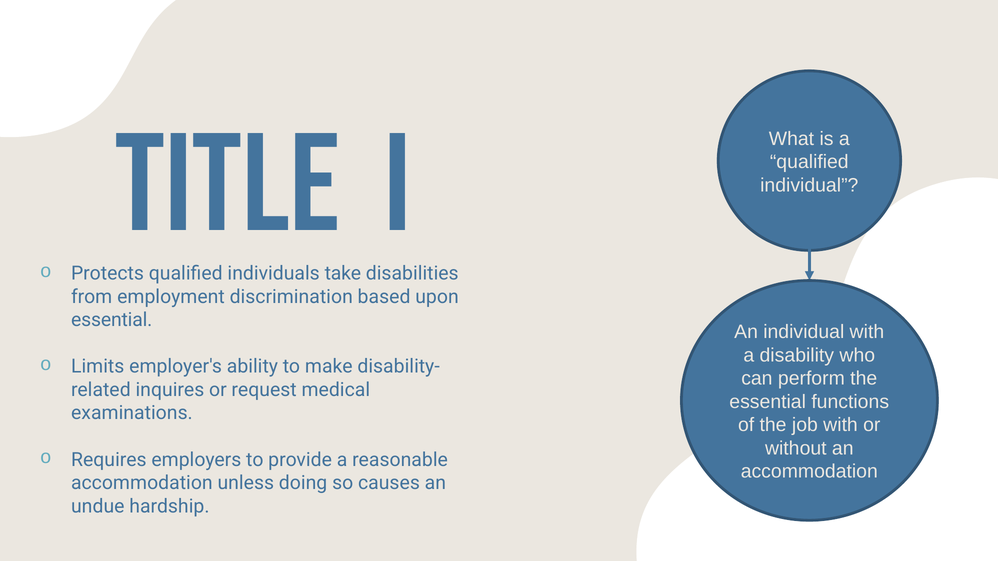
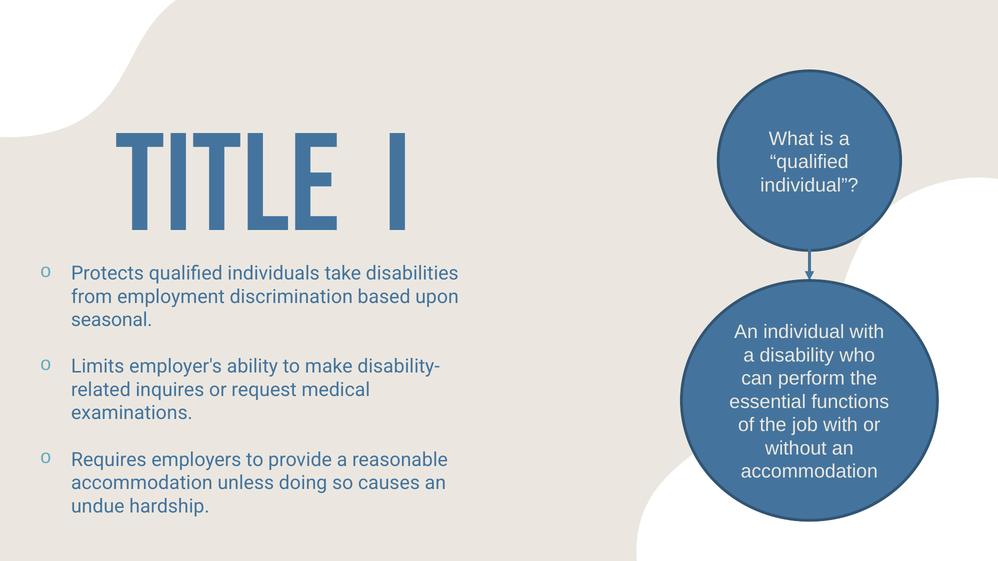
essential at (112, 320): essential -> seasonal
